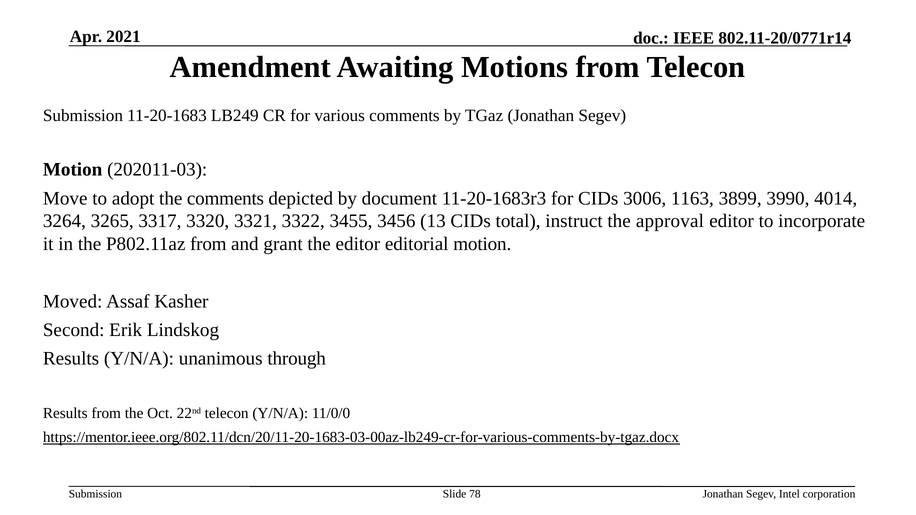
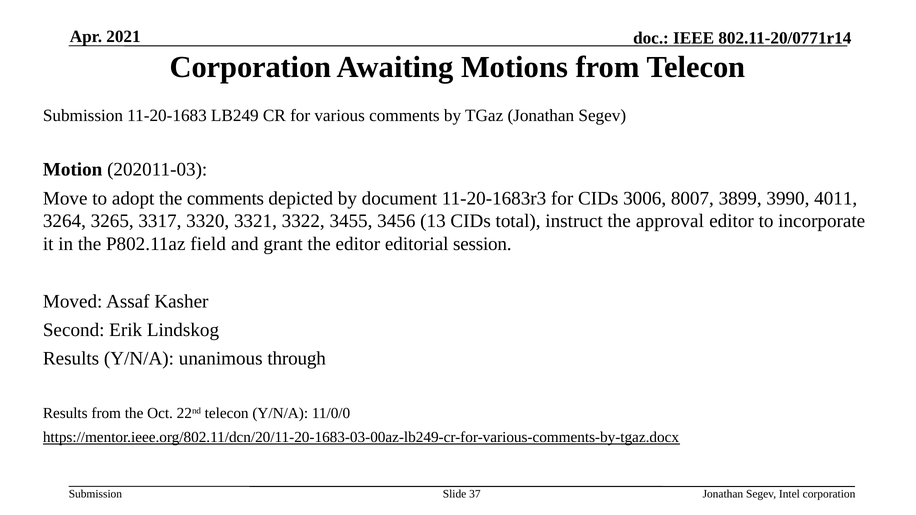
Amendment at (250, 67): Amendment -> Corporation
1163: 1163 -> 8007
4014: 4014 -> 4011
P802.11az from: from -> field
editorial motion: motion -> session
78: 78 -> 37
